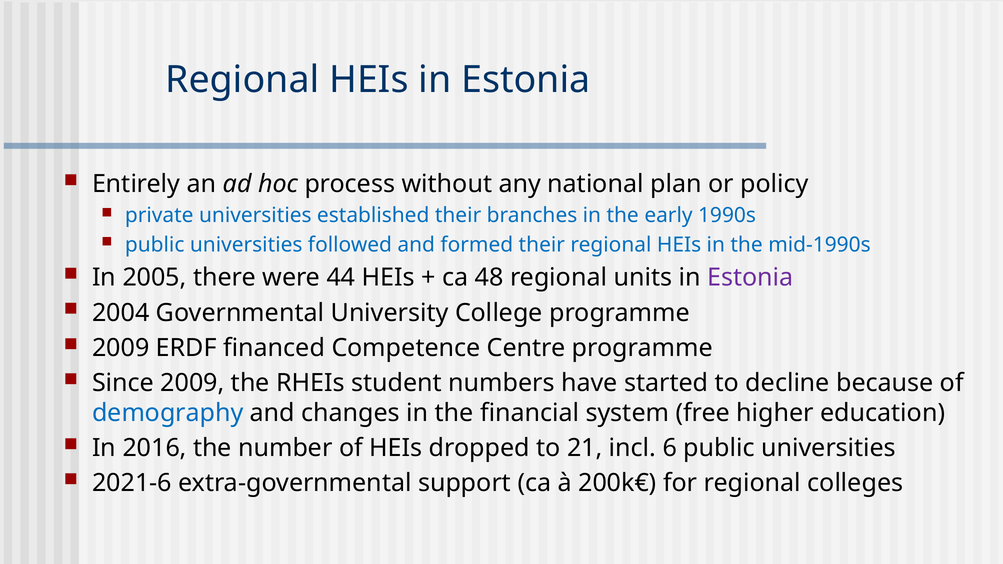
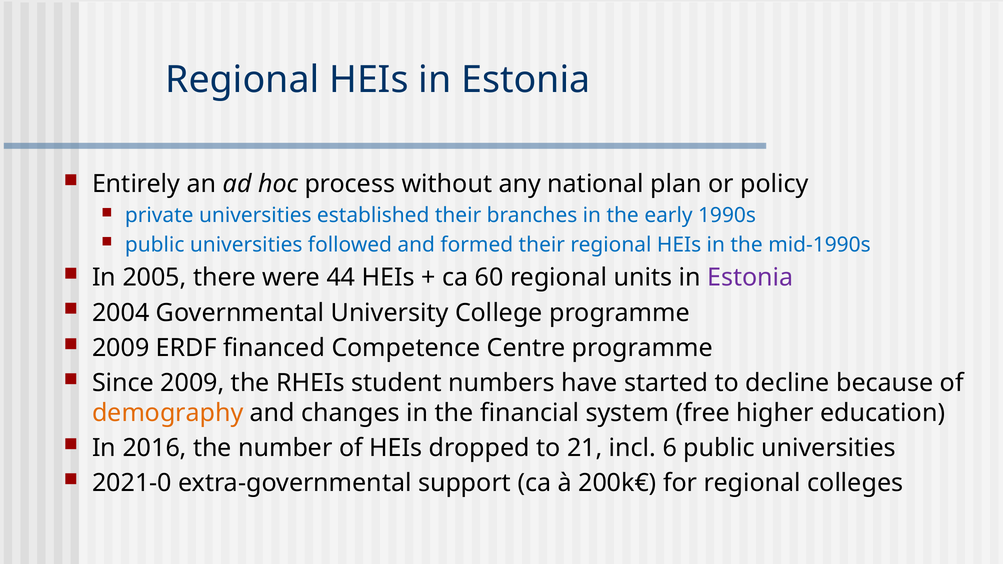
48: 48 -> 60
demography colour: blue -> orange
2021-6: 2021-6 -> 2021-0
